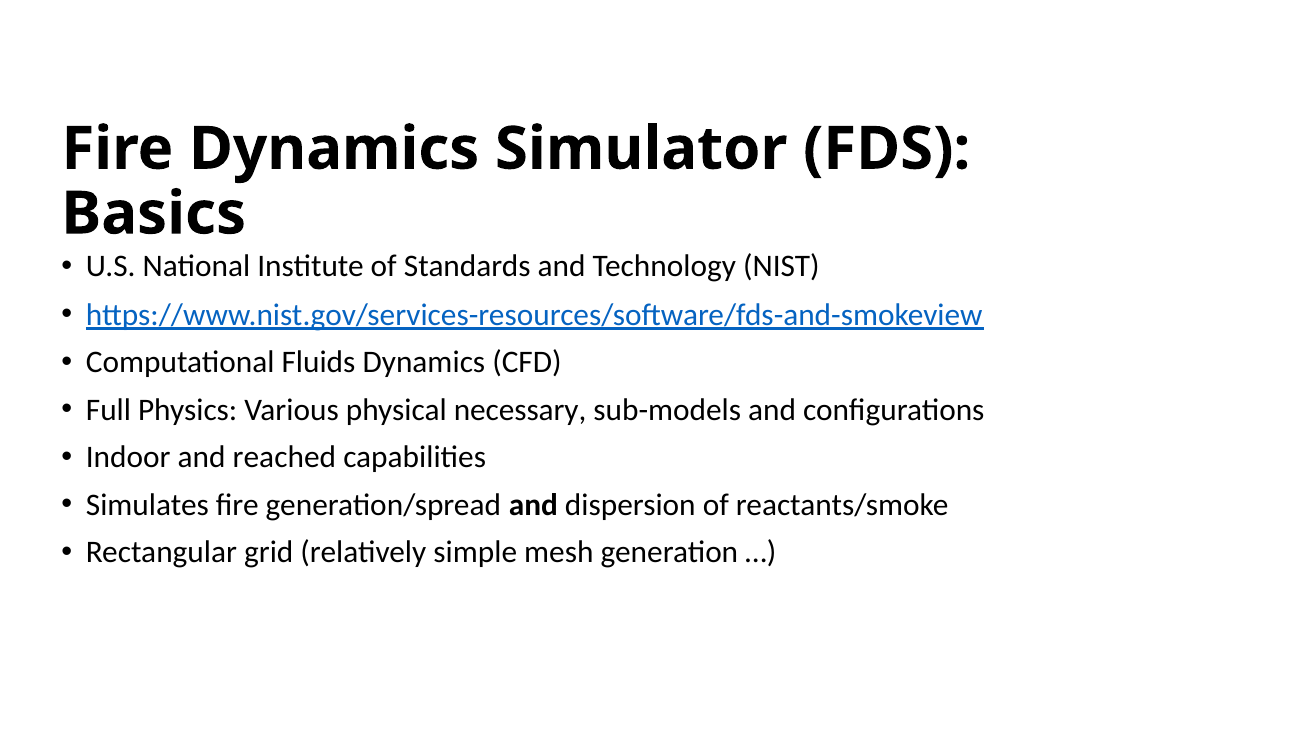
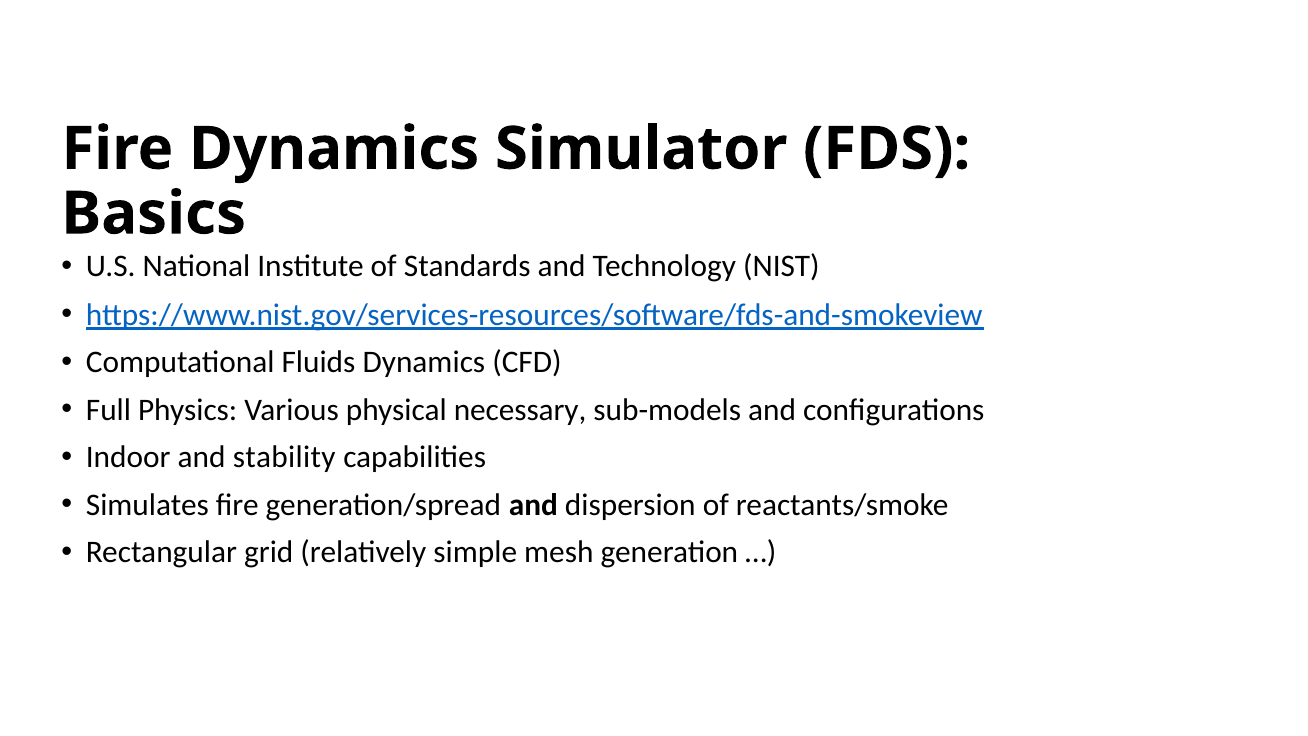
reached: reached -> stability
